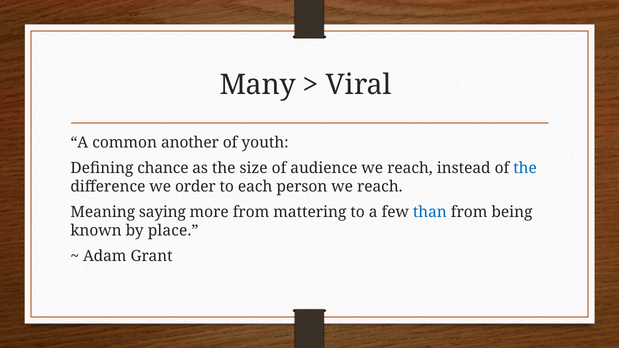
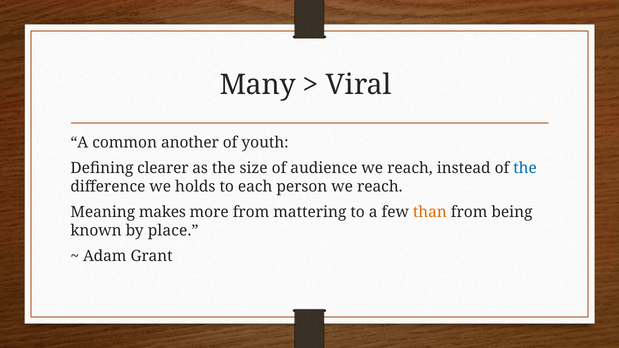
chance: chance -> clearer
order: order -> holds
saying: saying -> makes
than colour: blue -> orange
